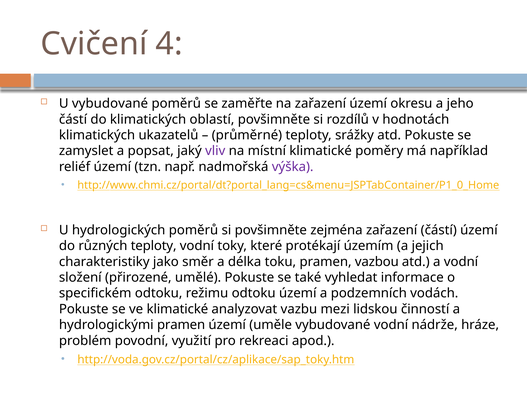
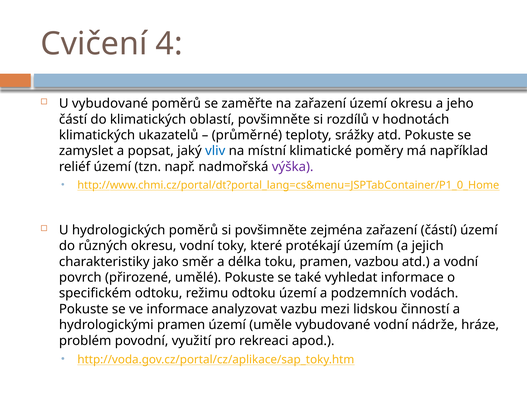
vliv colour: purple -> blue
různých teploty: teploty -> okresu
složení: složení -> povrch
ve klimatické: klimatické -> informace
